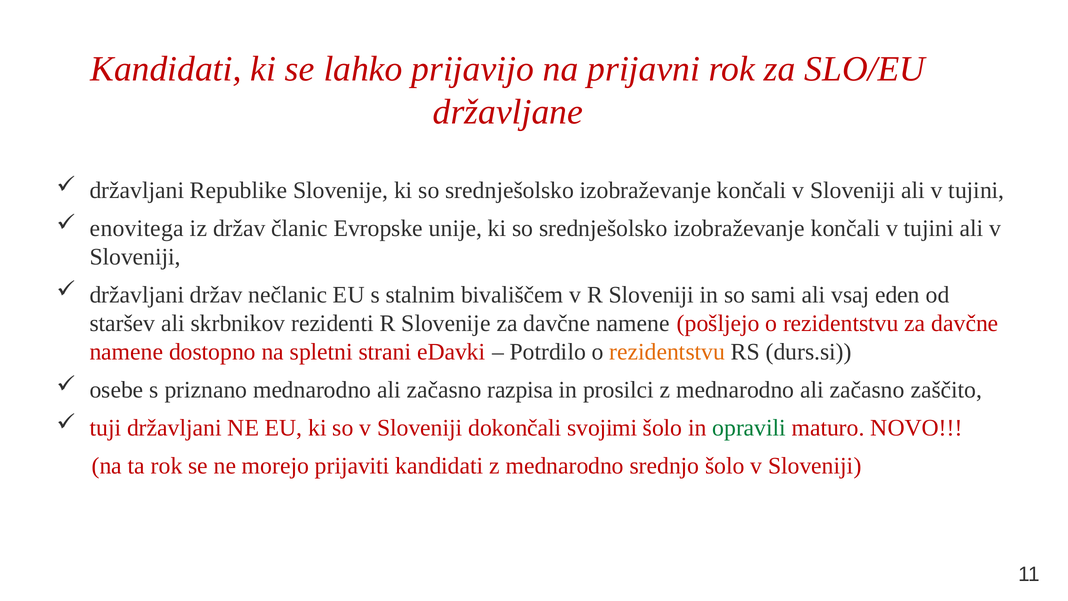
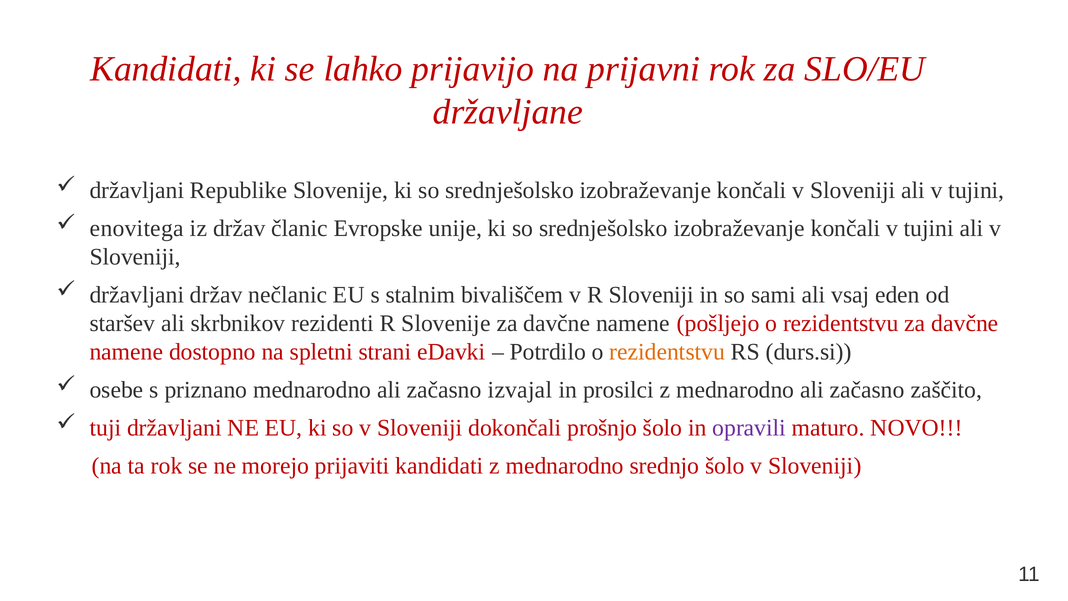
razpisa: razpisa -> izvajal
svojimi: svojimi -> prošnjo
opravili colour: green -> purple
